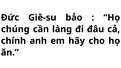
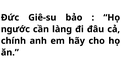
chúng: chúng -> ngước
